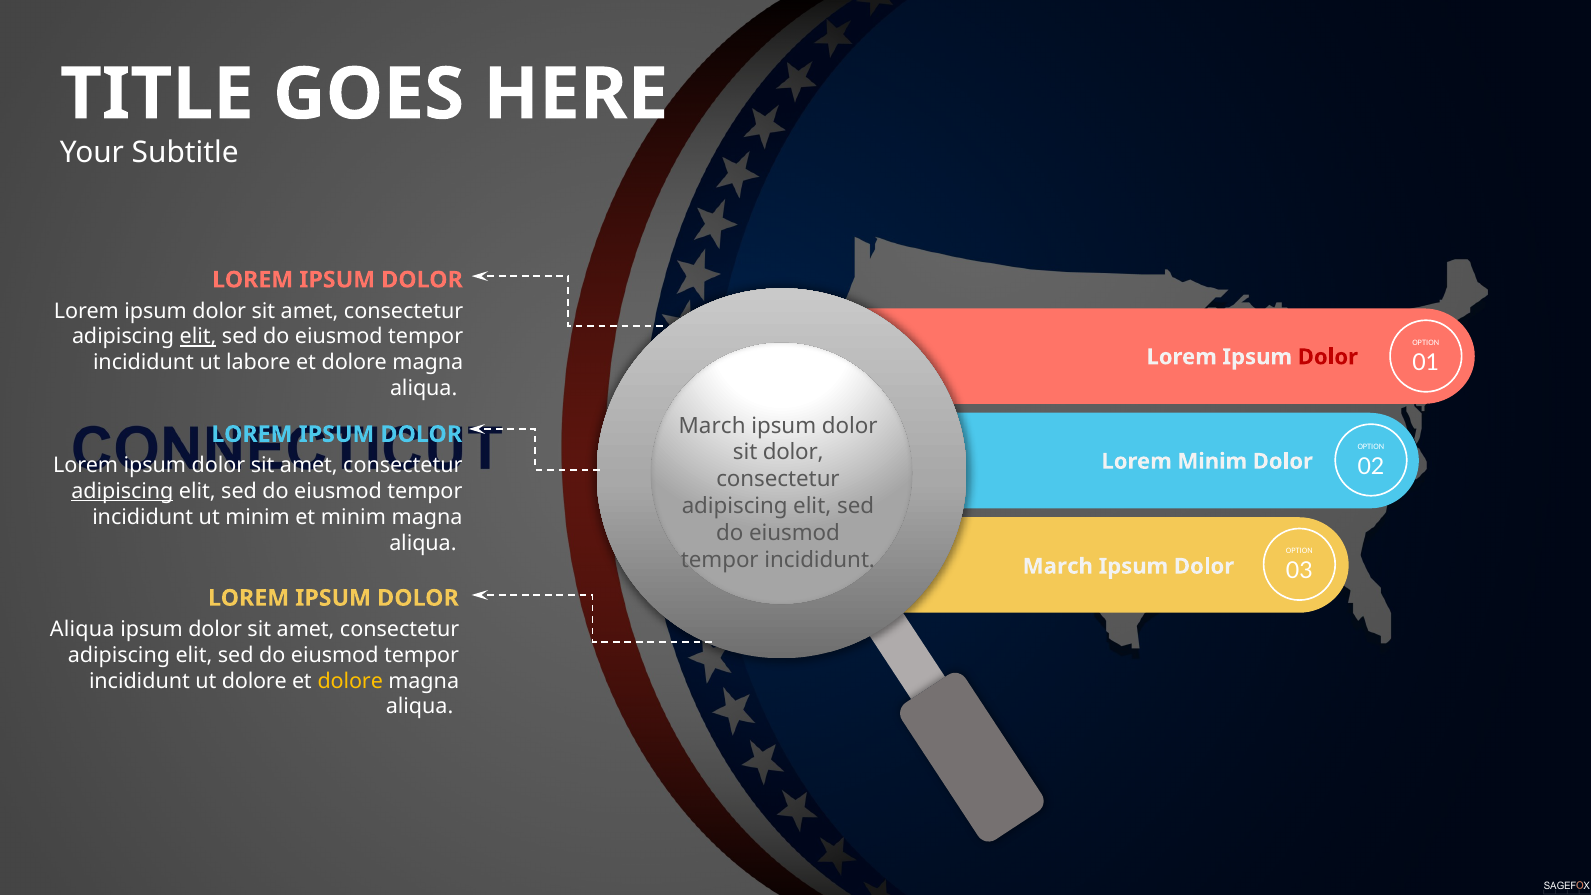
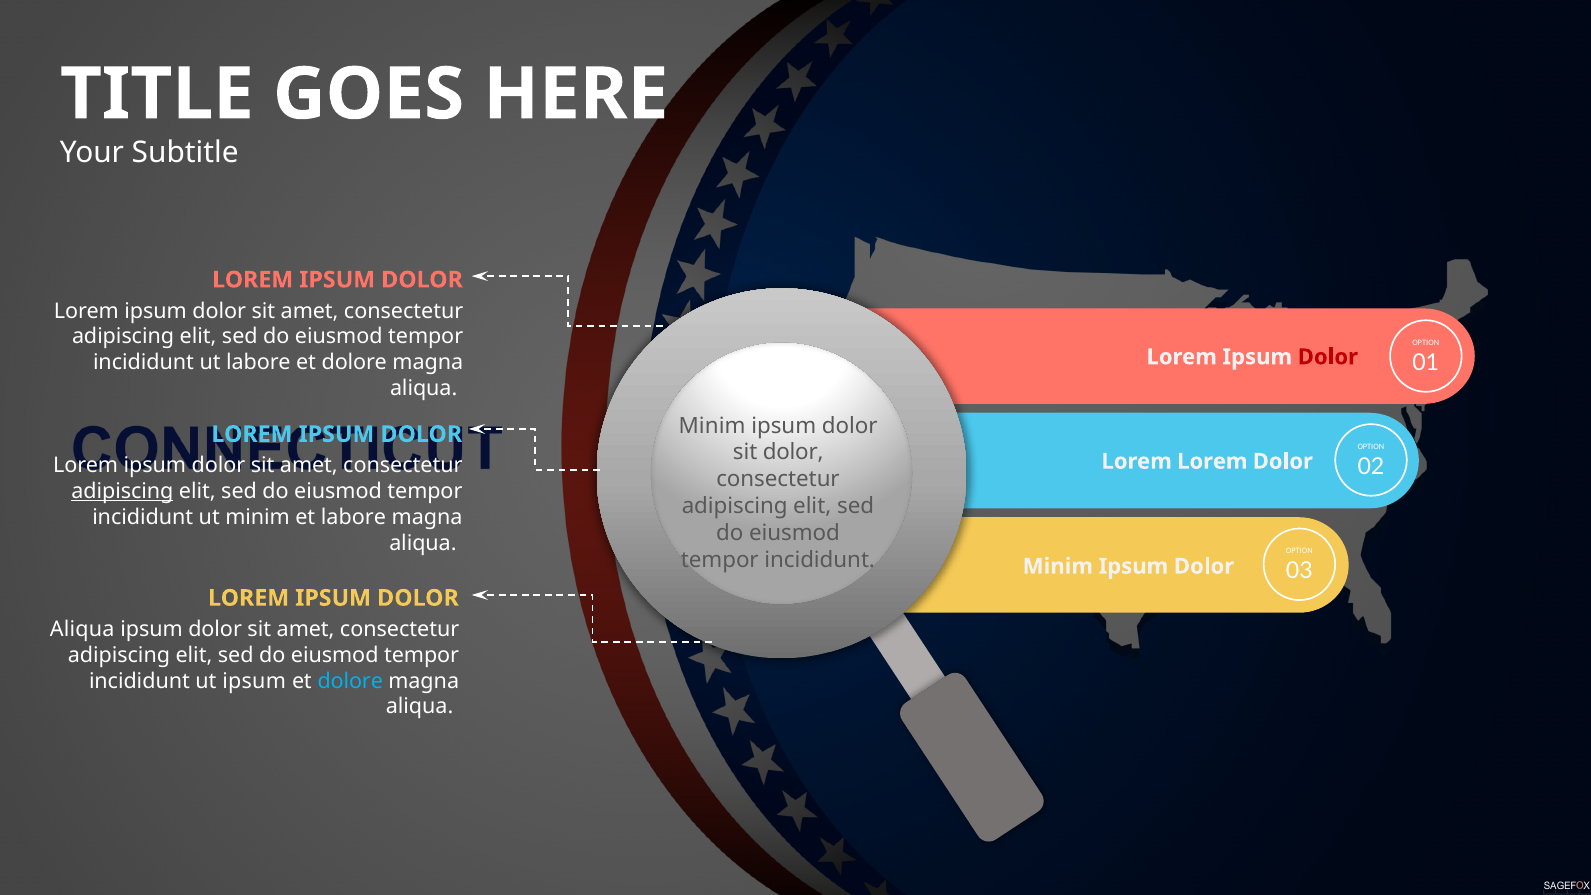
elit at (198, 337) underline: present -> none
March at (712, 426): March -> Minim
Lorem Minim: Minim -> Lorem
et minim: minim -> labore
March at (1058, 566): March -> Minim
ut dolore: dolore -> ipsum
dolore at (350, 681) colour: yellow -> light blue
